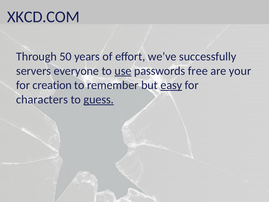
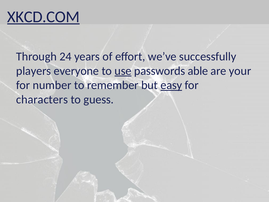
XKCD.COM underline: none -> present
50: 50 -> 24
servers: servers -> players
free: free -> able
creation: creation -> number
guess underline: present -> none
